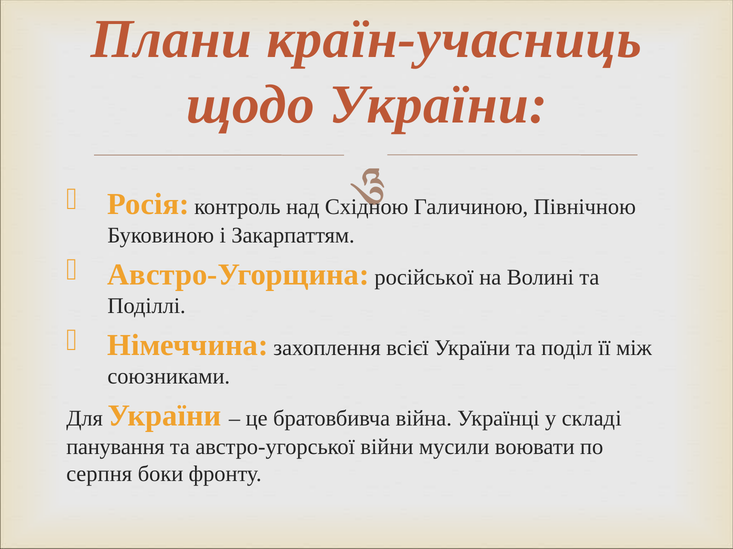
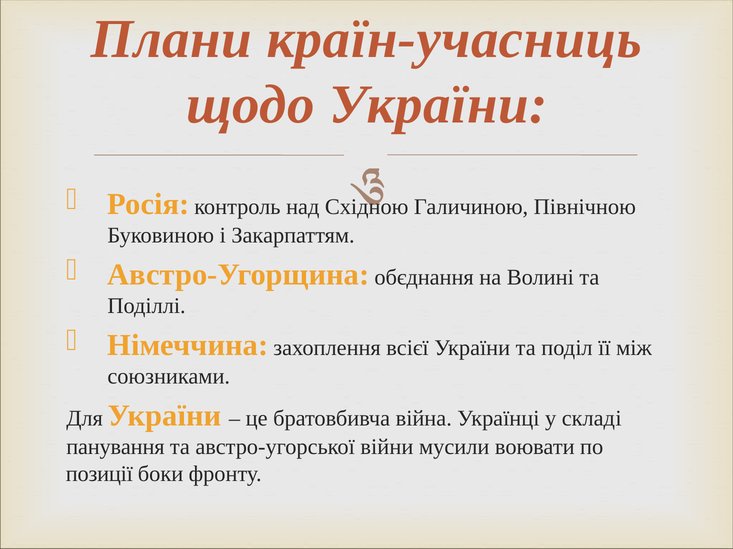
російської: російської -> обєднання
серпня: серпня -> позиції
